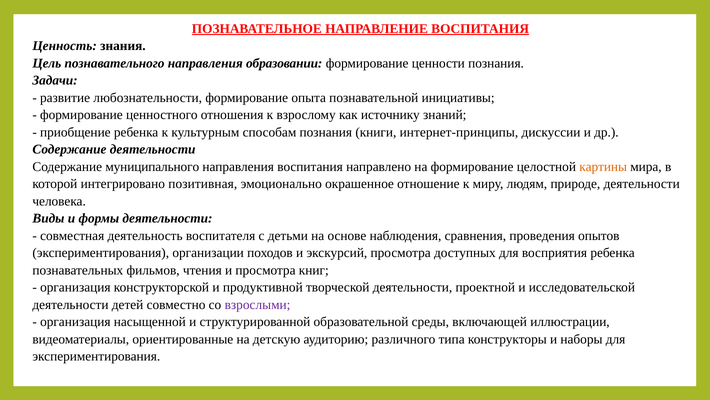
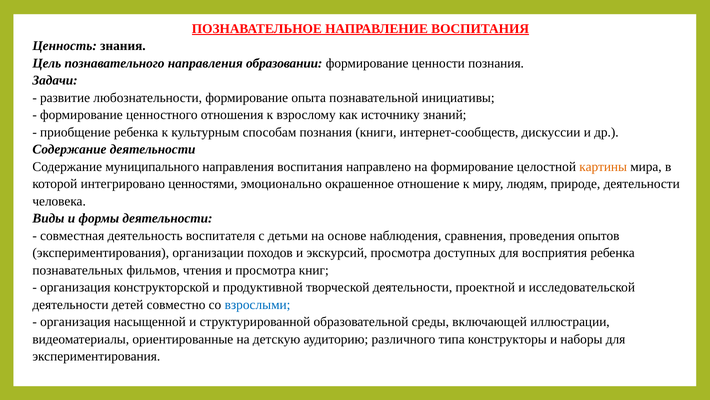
интернет-принципы: интернет-принципы -> интернет-сообществ
позитивная: позитивная -> ценностями
взрослыми colour: purple -> blue
